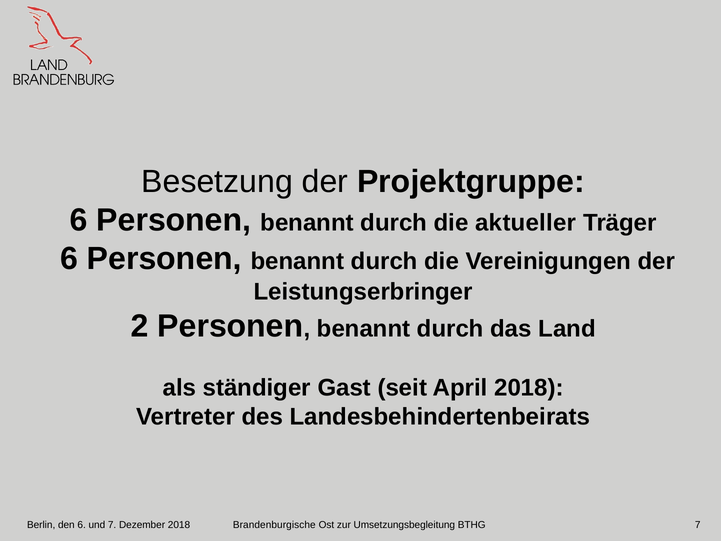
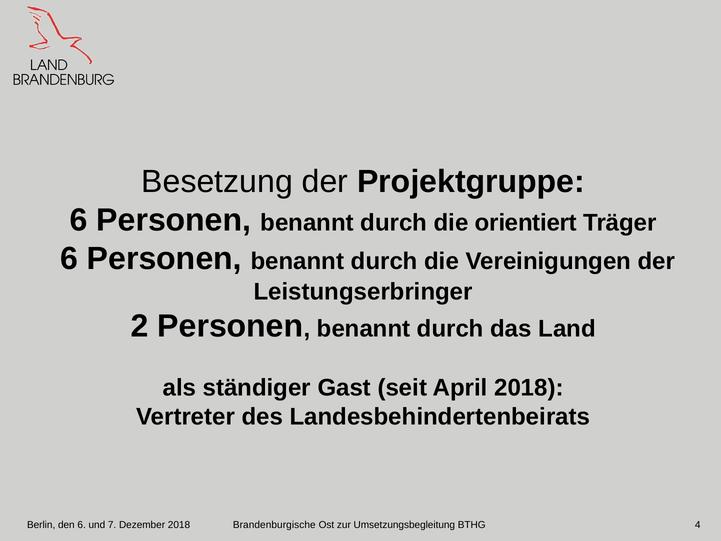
aktueller: aktueller -> orientiert
BTHG 7: 7 -> 4
